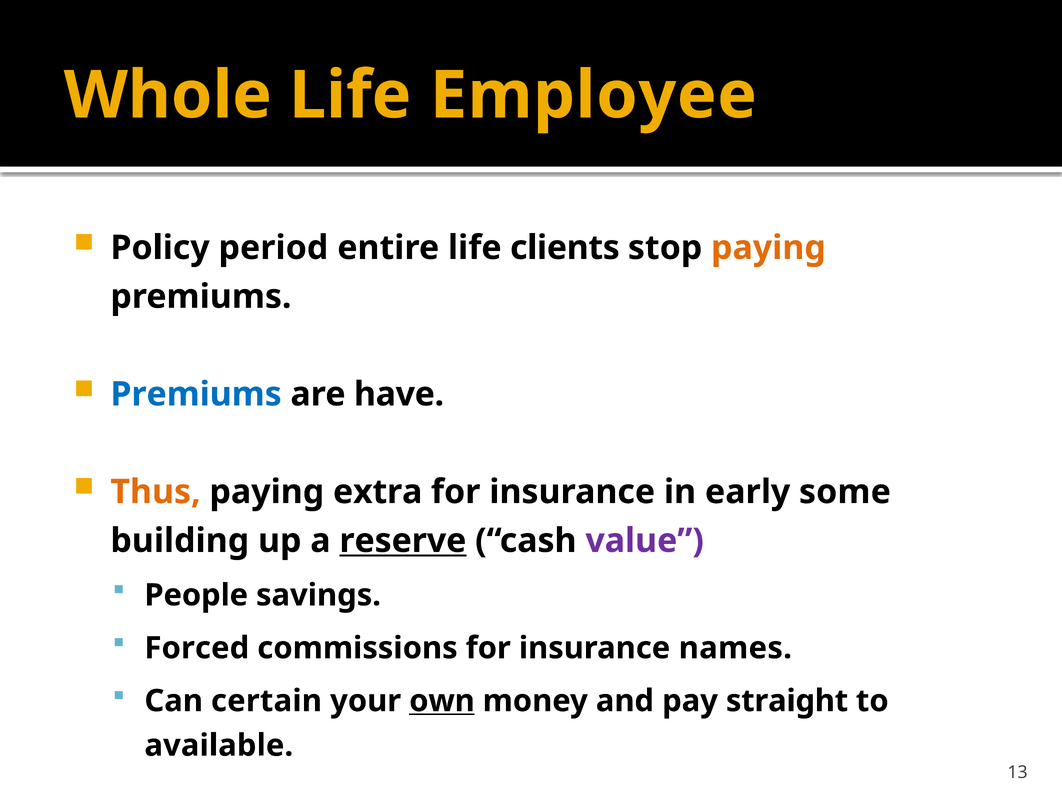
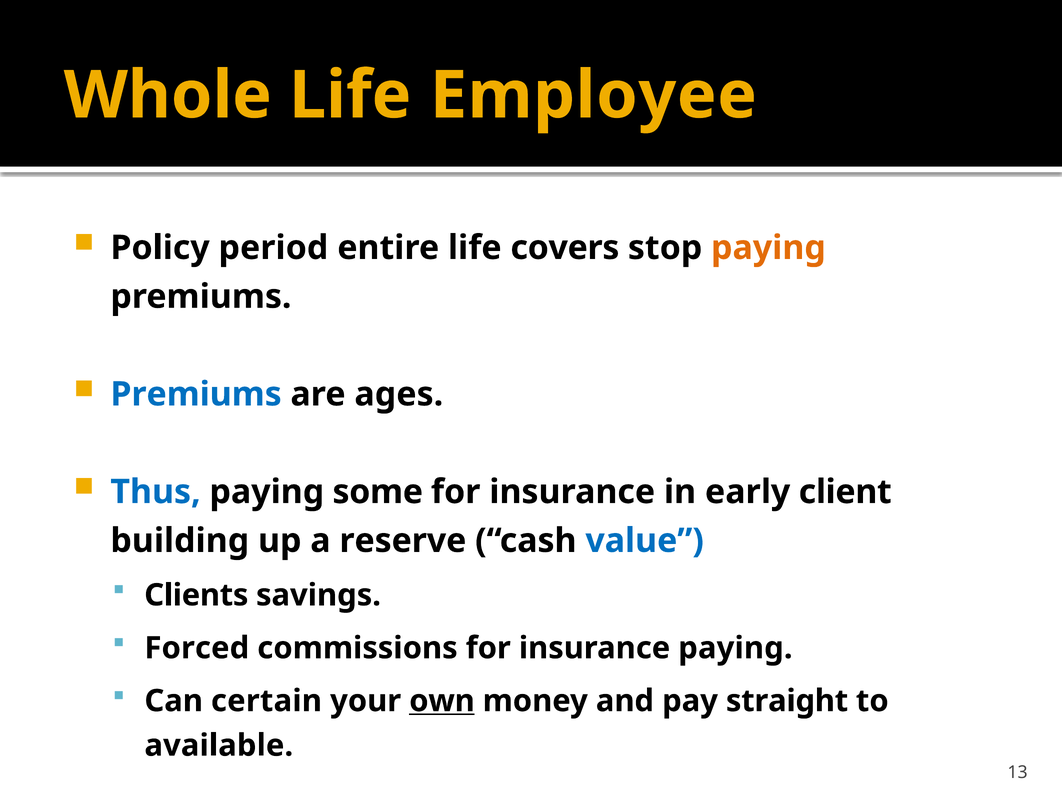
clients: clients -> covers
have: have -> ages
Thus colour: orange -> blue
extra: extra -> some
some: some -> client
reserve underline: present -> none
value colour: purple -> blue
People: People -> Clients
insurance names: names -> paying
